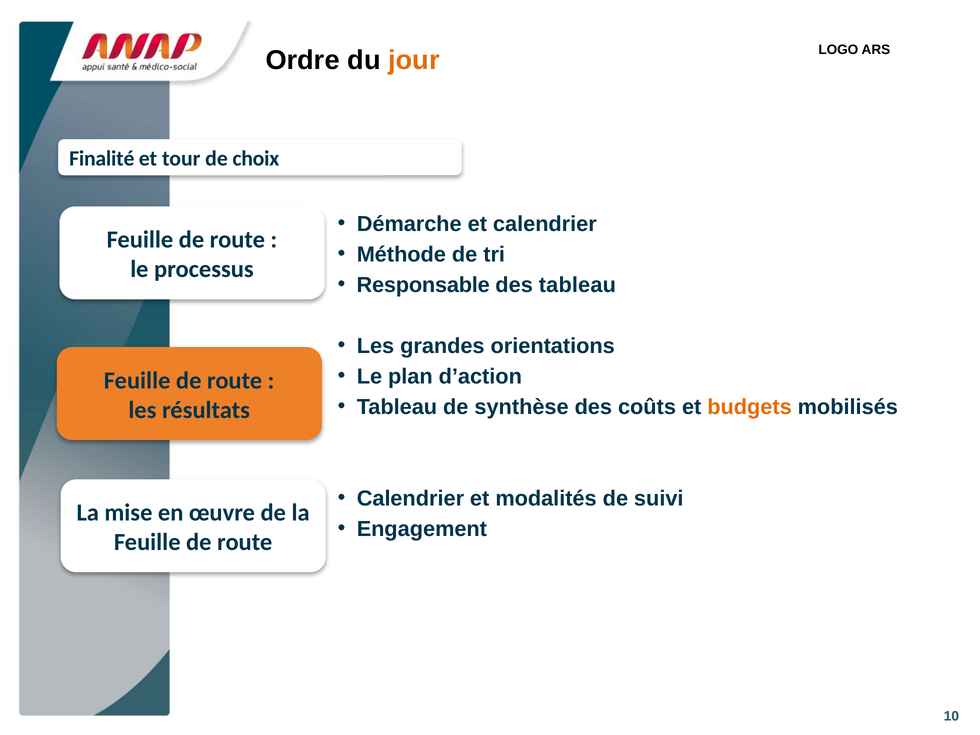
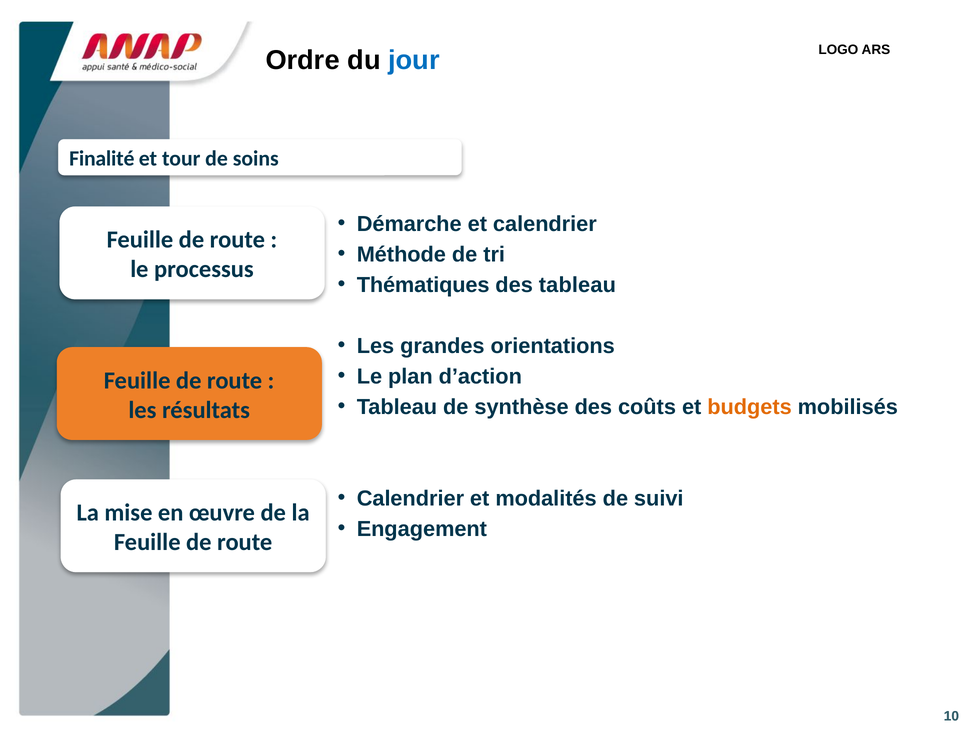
jour colour: orange -> blue
choix: choix -> soins
Responsable: Responsable -> Thématiques
